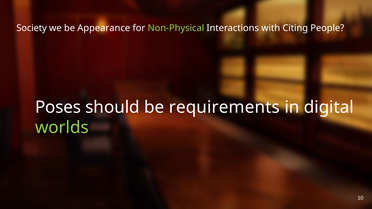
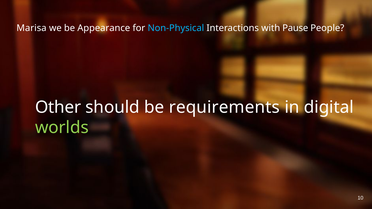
Society: Society -> Marisa
Non-Physical colour: light green -> light blue
Citing: Citing -> Pause
Poses: Poses -> Other
